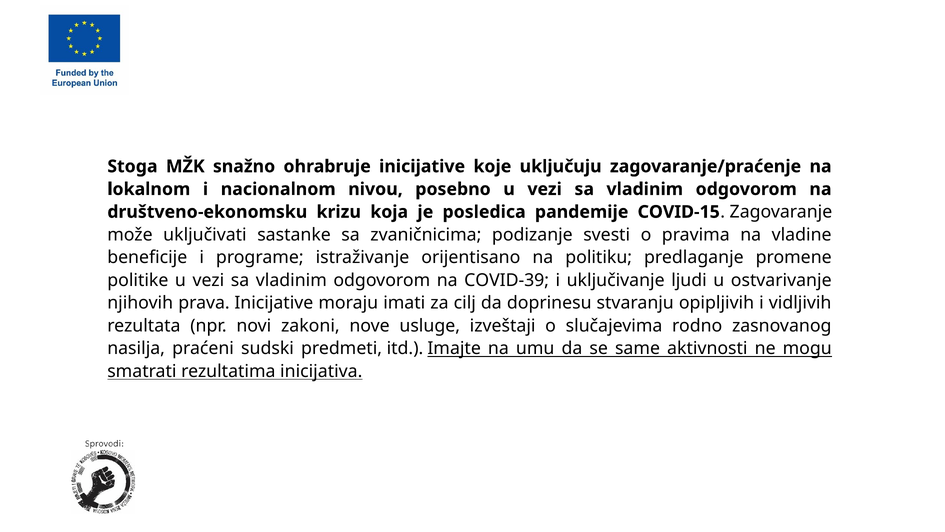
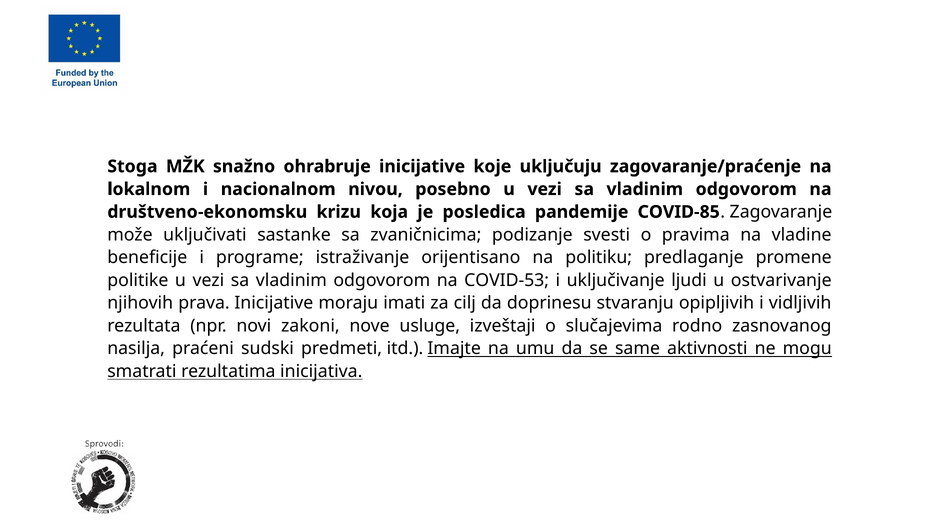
COVID-15: COVID-15 -> COVID-85
COVID-39: COVID-39 -> COVID-53
